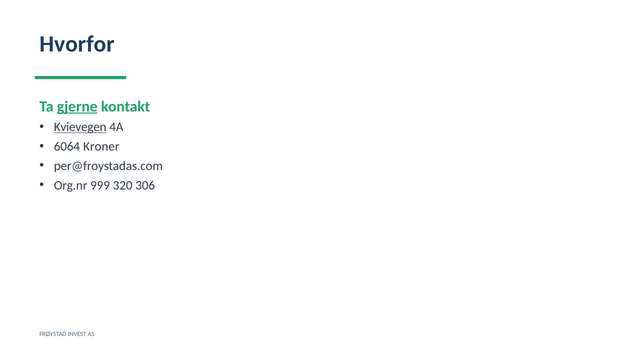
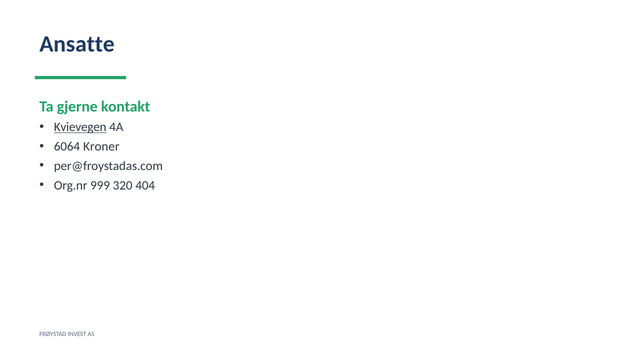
Hvorfor: Hvorfor -> Ansatte
gjerne underline: present -> none
306: 306 -> 404
